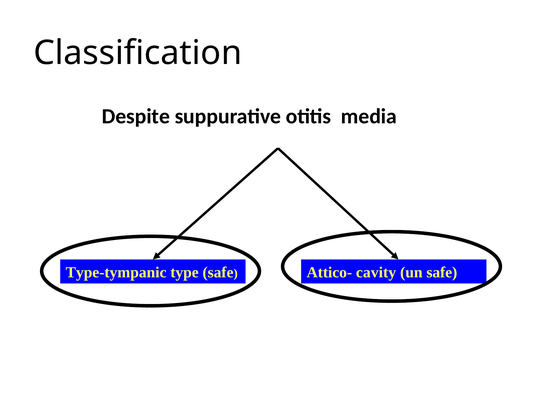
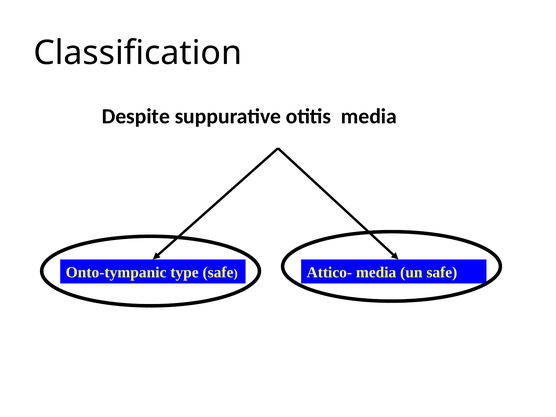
Type-tympanic: Type-tympanic -> Onto-tympanic
Attico- cavity: cavity -> media
